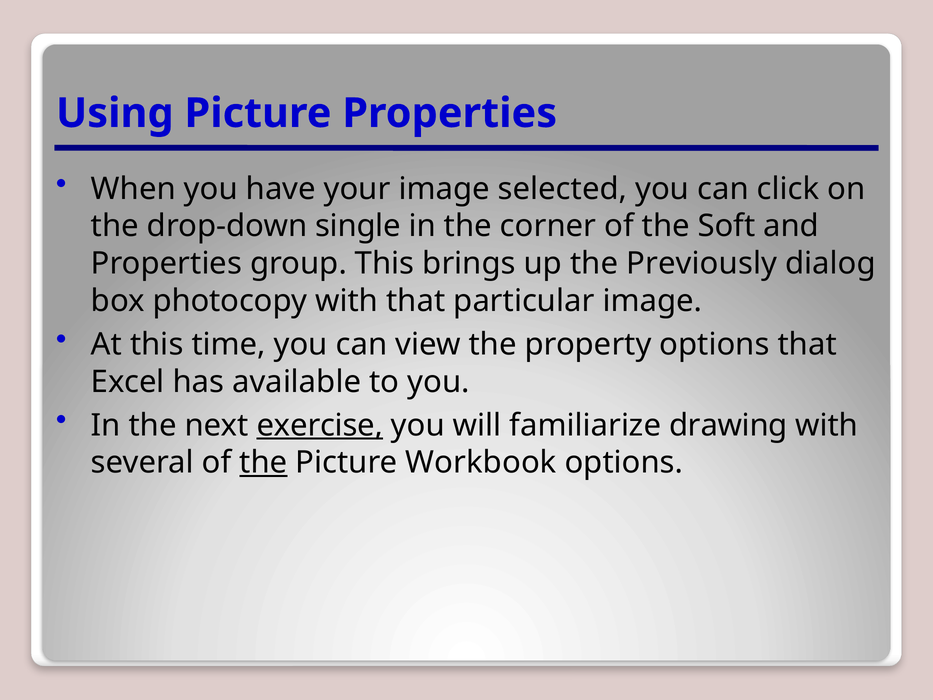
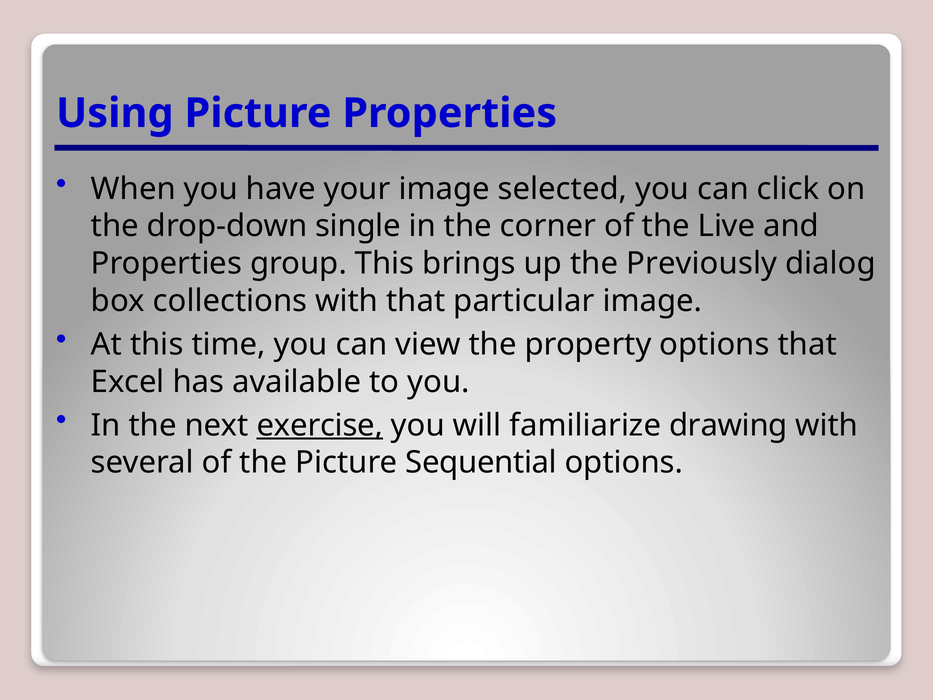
Soft: Soft -> Live
photocopy: photocopy -> collections
the at (263, 462) underline: present -> none
Workbook: Workbook -> Sequential
